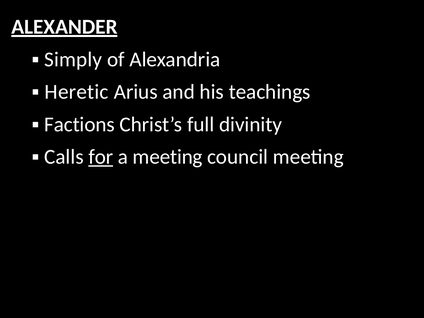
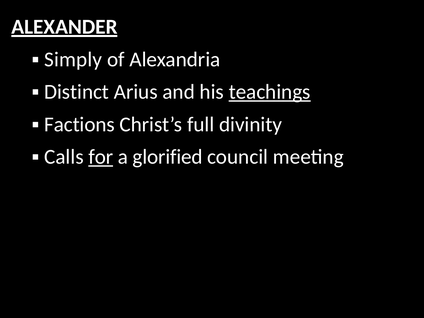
Heretic: Heretic -> Distinct
teachings underline: none -> present
a meeting: meeting -> glorified
